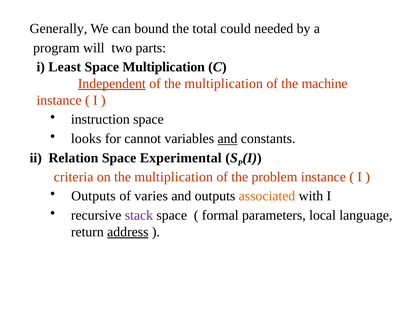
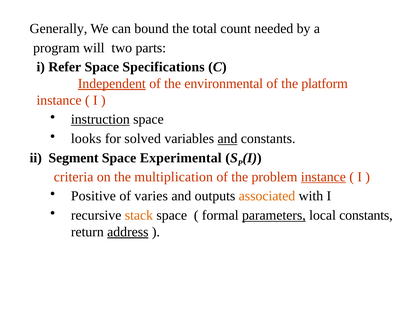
could: could -> count
Least: Least -> Refer
Space Multiplication: Multiplication -> Specifications
of the multiplication: multiplication -> environmental
machine: machine -> platform
instruction underline: none -> present
cannot: cannot -> solved
Relation: Relation -> Segment
instance at (323, 177) underline: none -> present
Outputs at (93, 196): Outputs -> Positive
stack colour: purple -> orange
parameters underline: none -> present
local language: language -> constants
